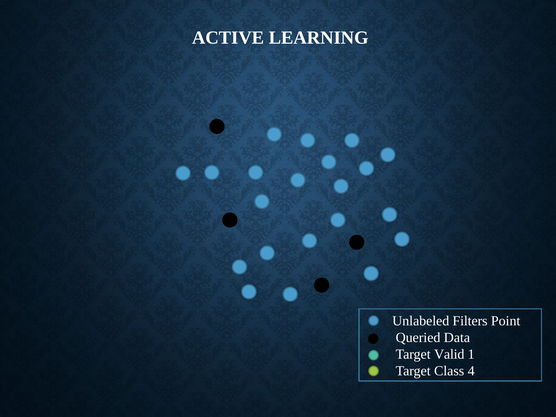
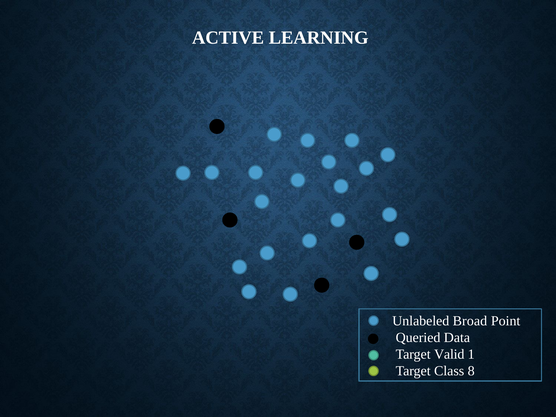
Filters: Filters -> Broad
4: 4 -> 8
